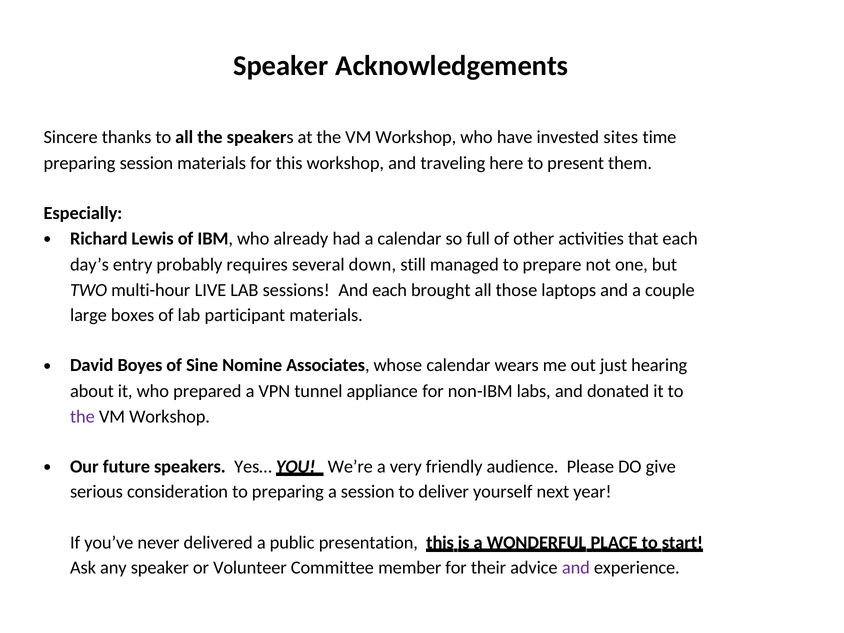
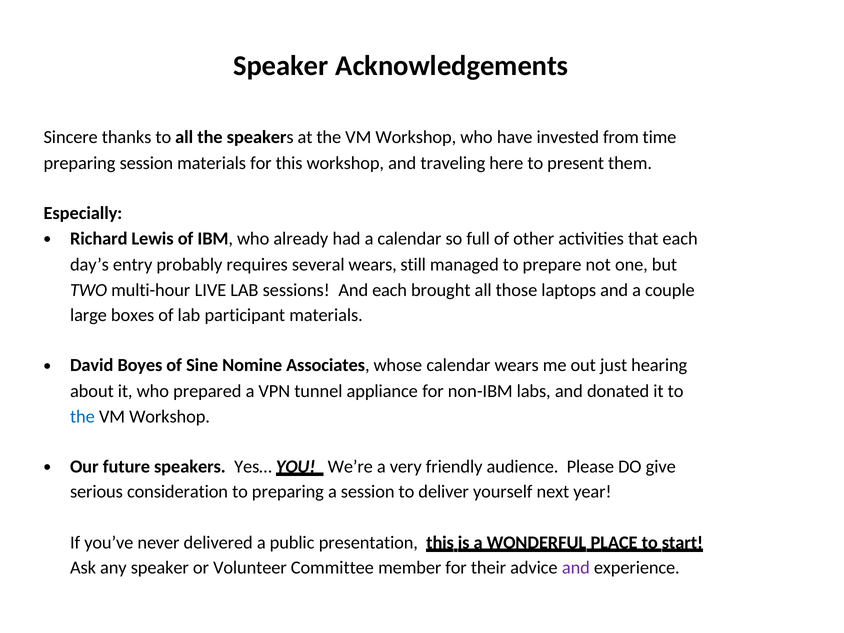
sites: sites -> from
several down: down -> wears
the at (82, 417) colour: purple -> blue
